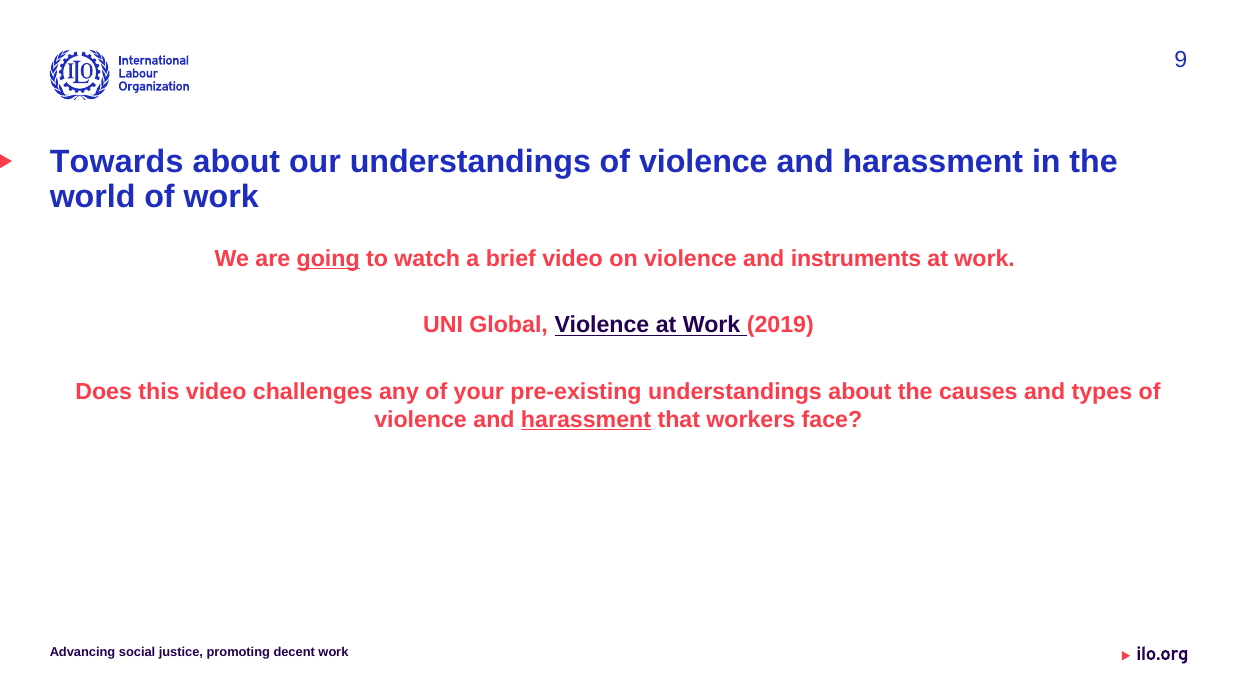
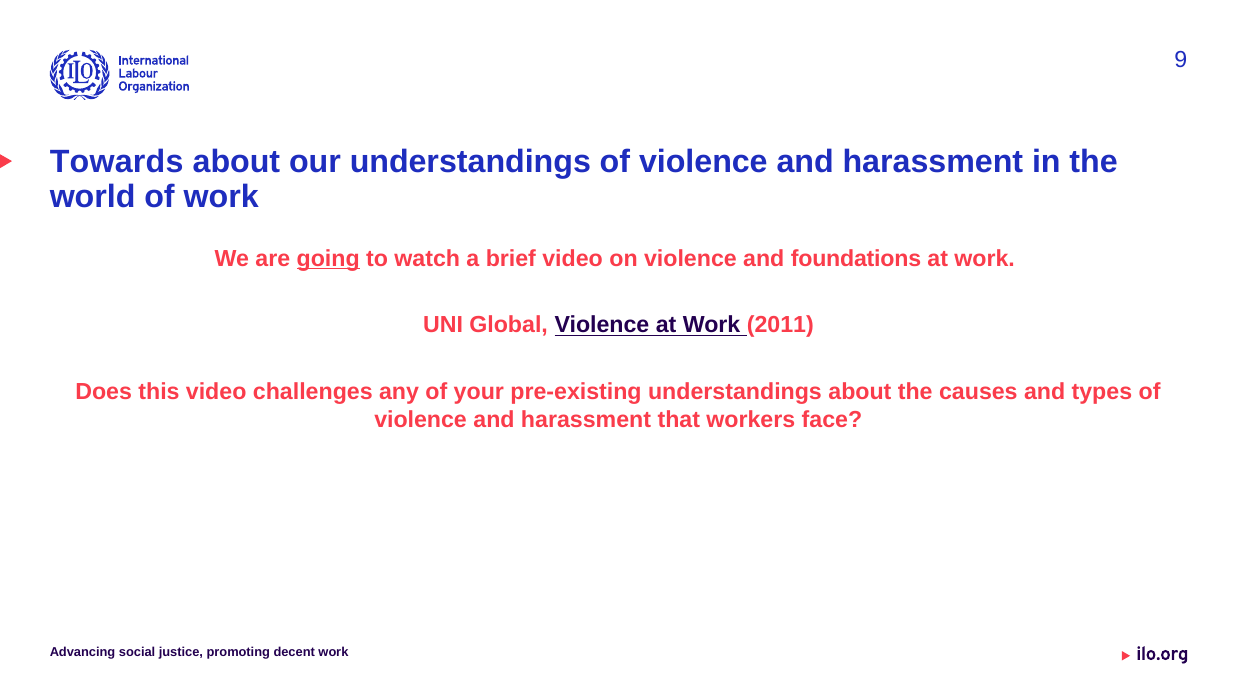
instruments: instruments -> foundations
2019: 2019 -> 2011
harassment at (586, 419) underline: present -> none
